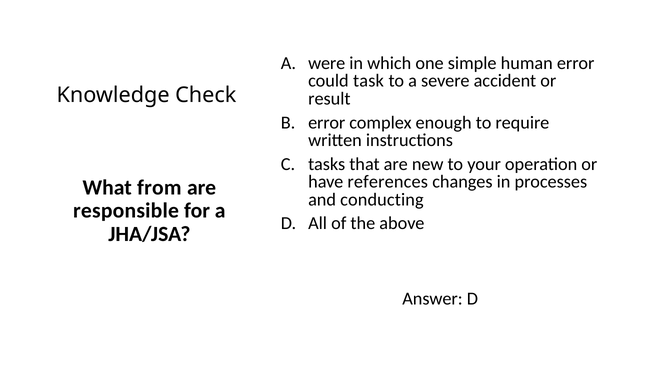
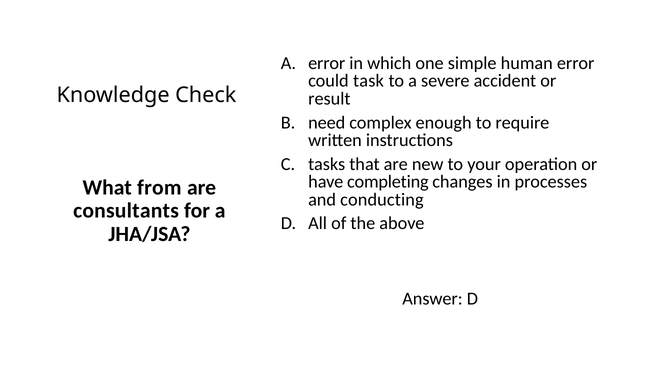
A were: were -> error
error at (327, 123): error -> need
references: references -> completing
responsible: responsible -> consultants
